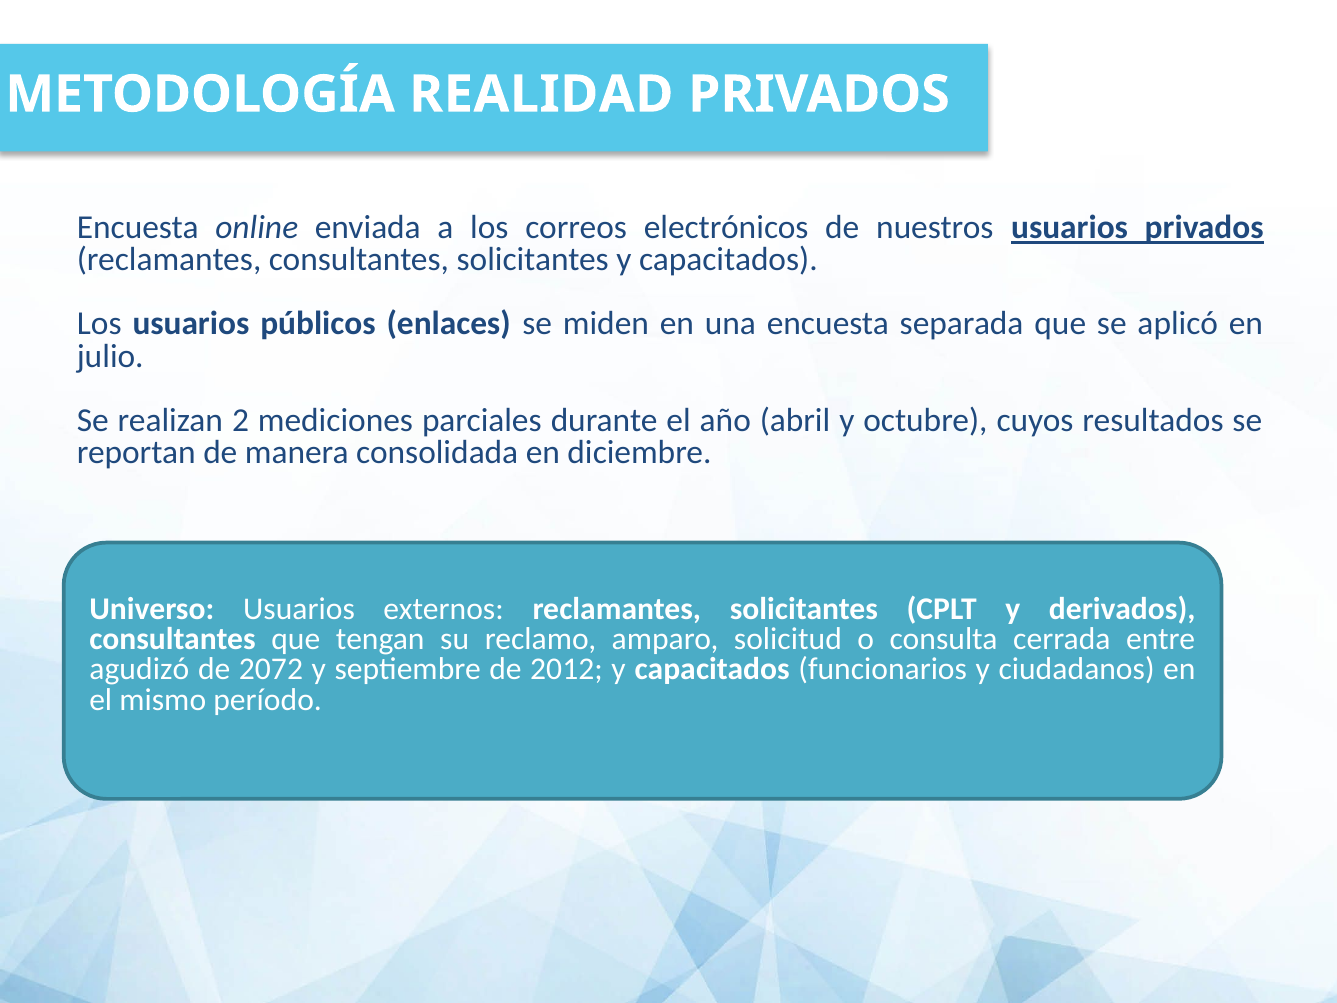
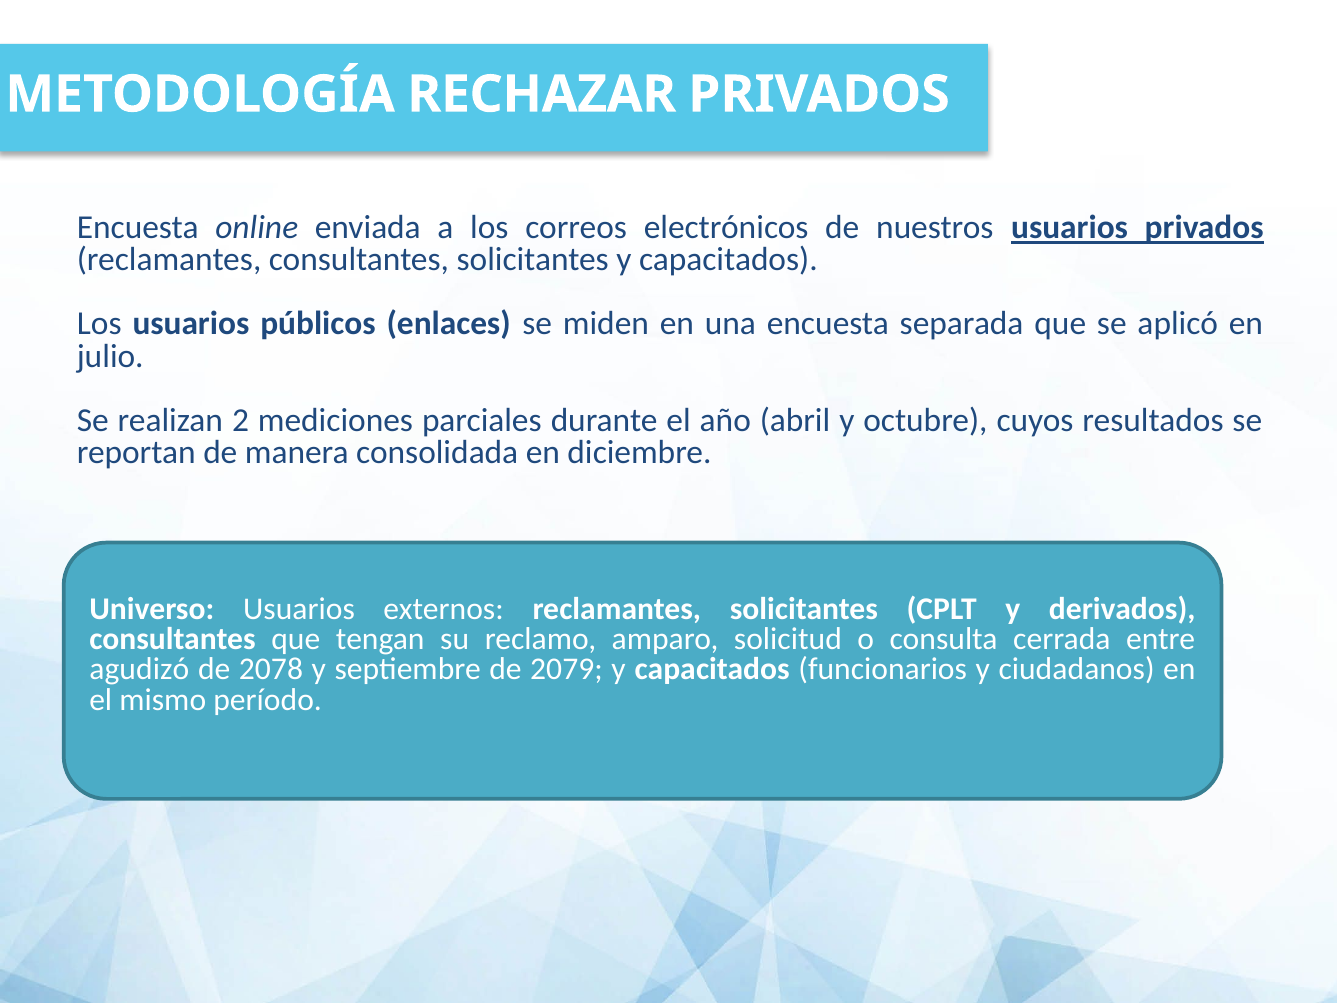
REALIDAD: REALIDAD -> RECHAZAR
2072: 2072 -> 2078
2012: 2012 -> 2079
